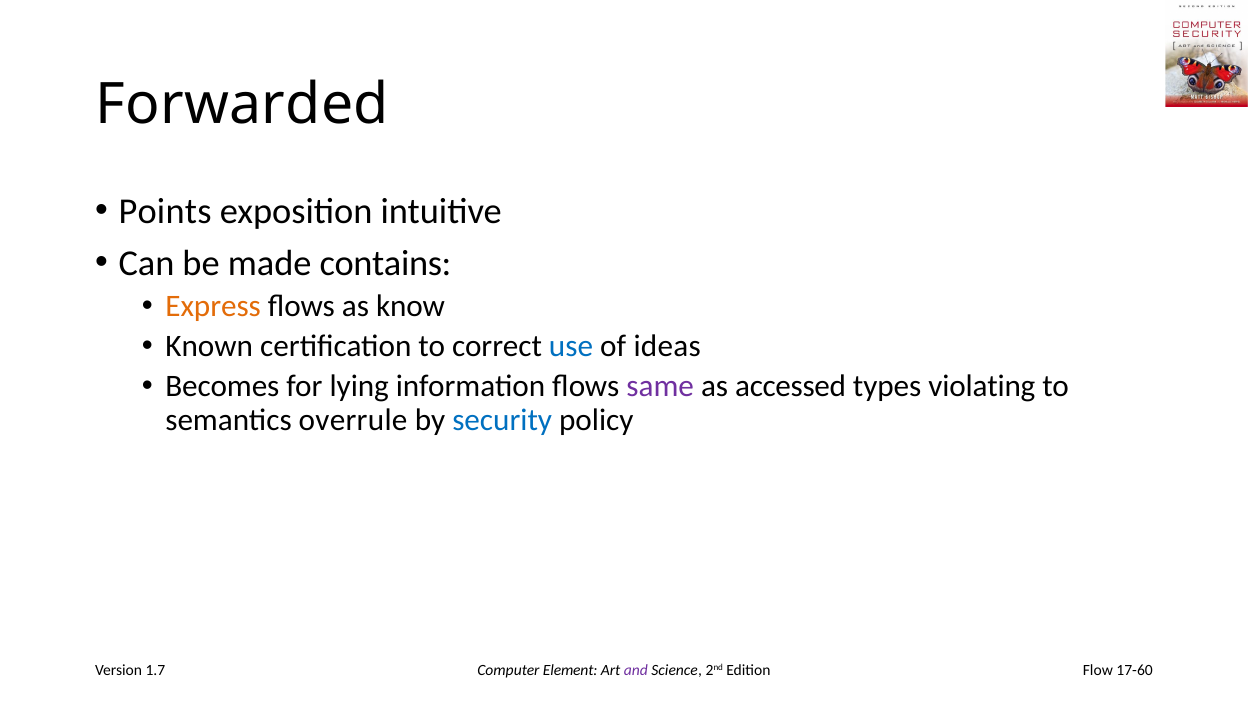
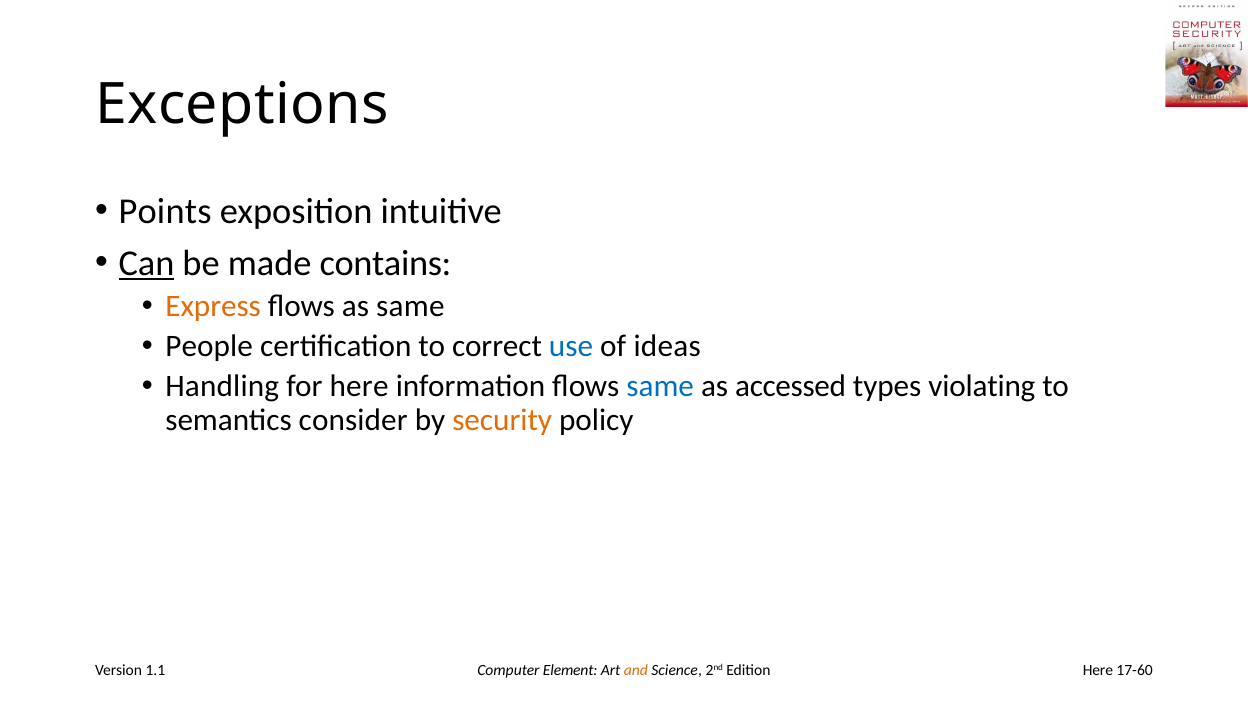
Forwarded: Forwarded -> Exceptions
Can underline: none -> present
as know: know -> same
Known: Known -> People
Becomes: Becomes -> Handling
for lying: lying -> here
same at (660, 387) colour: purple -> blue
overrule: overrule -> consider
security colour: blue -> orange
1.7: 1.7 -> 1.1
and colour: purple -> orange
Edition Flow: Flow -> Here
